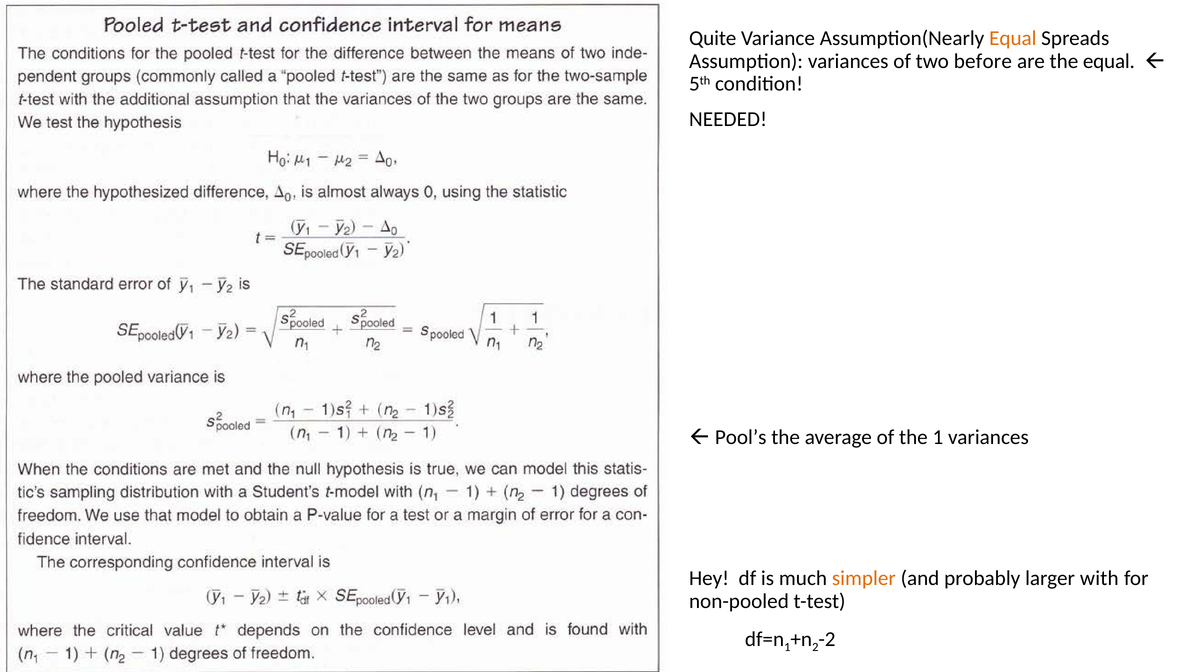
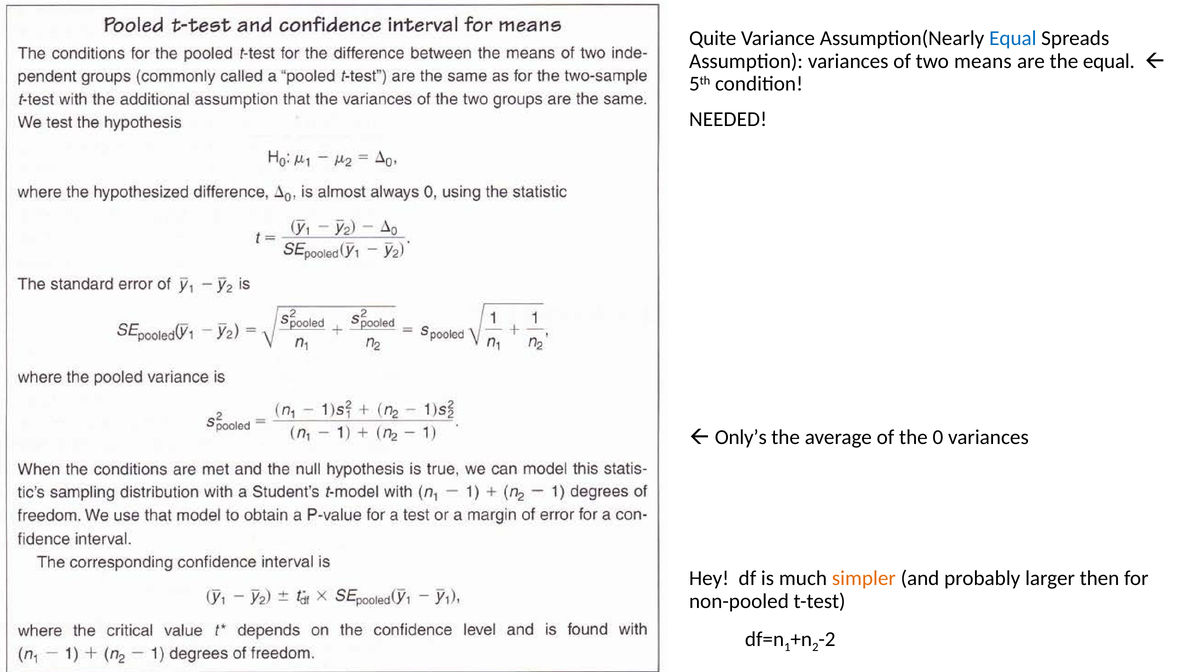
Equal at (1013, 38) colour: orange -> blue
before: before -> means
Pool’s: Pool’s -> Only’s
the 1: 1 -> 0
with: with -> then
